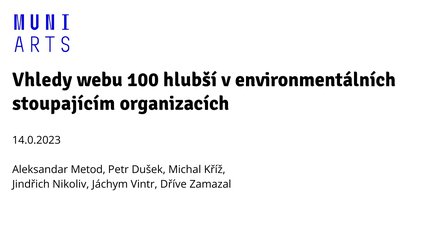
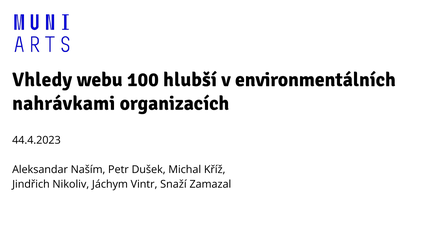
stoupajícím: stoupajícím -> nahrávkami
14.0.2023: 14.0.2023 -> 44.4.2023
Metod: Metod -> Naším
Dříve: Dříve -> Snaží
